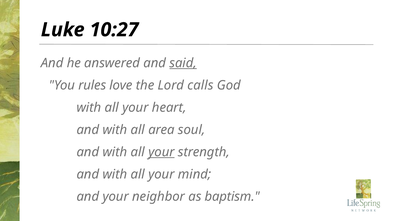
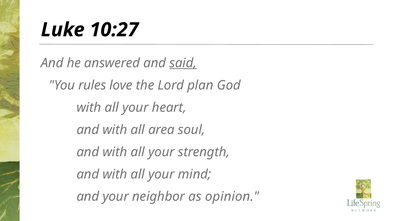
calls: calls -> plan
your at (161, 152) underline: present -> none
baptism: baptism -> opinion
